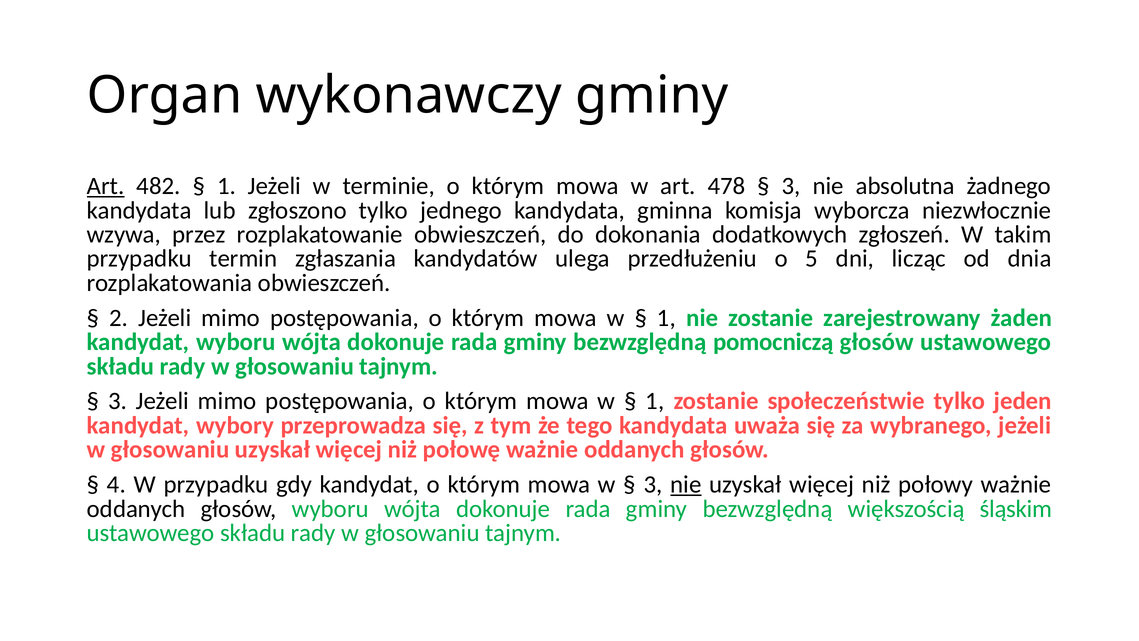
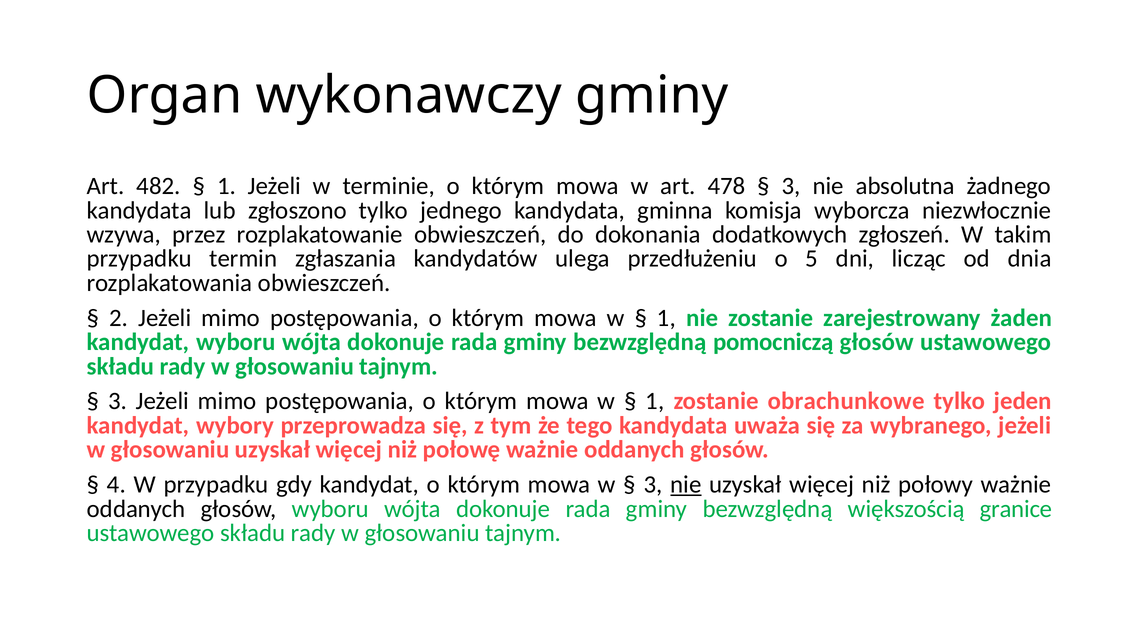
Art at (106, 186) underline: present -> none
społeczeństwie: społeczeństwie -> obrachunkowe
śląskim: śląskim -> granice
